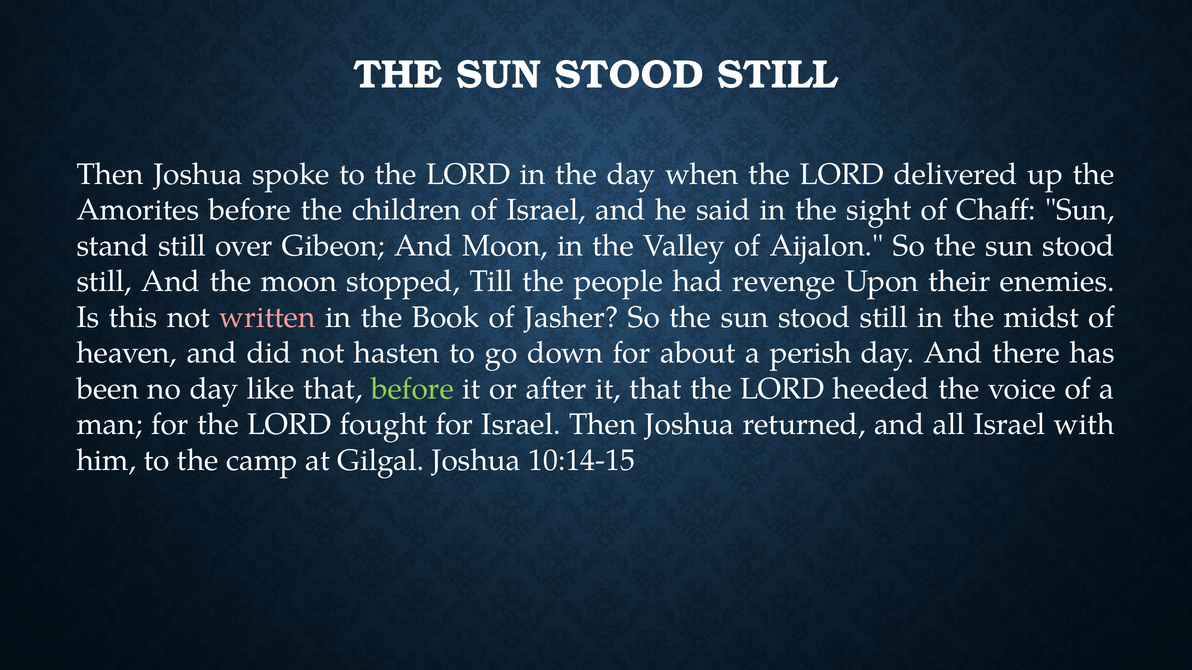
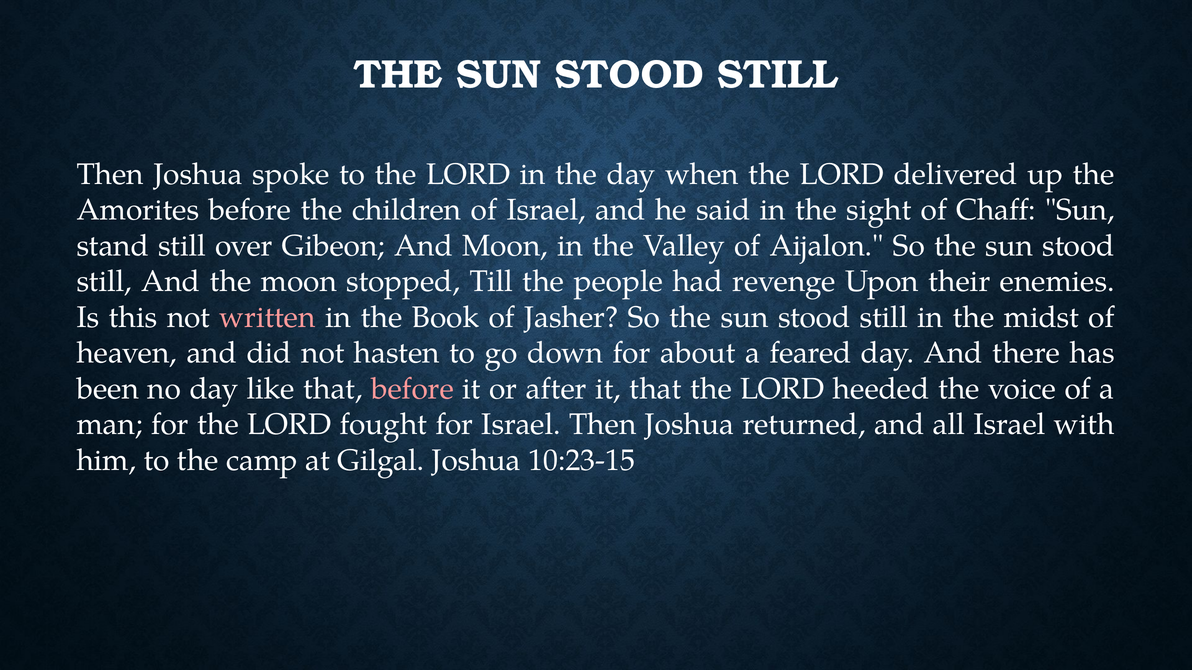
perish: perish -> feared
before at (413, 389) colour: light green -> pink
10:14-15: 10:14-15 -> 10:23-15
